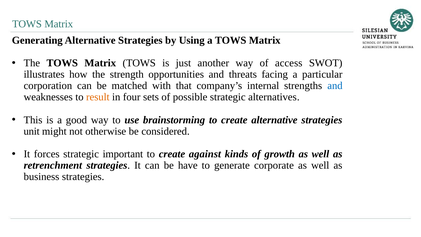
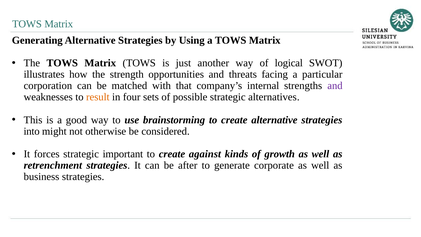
access: access -> logical
and at (335, 86) colour: blue -> purple
unit: unit -> into
have: have -> after
